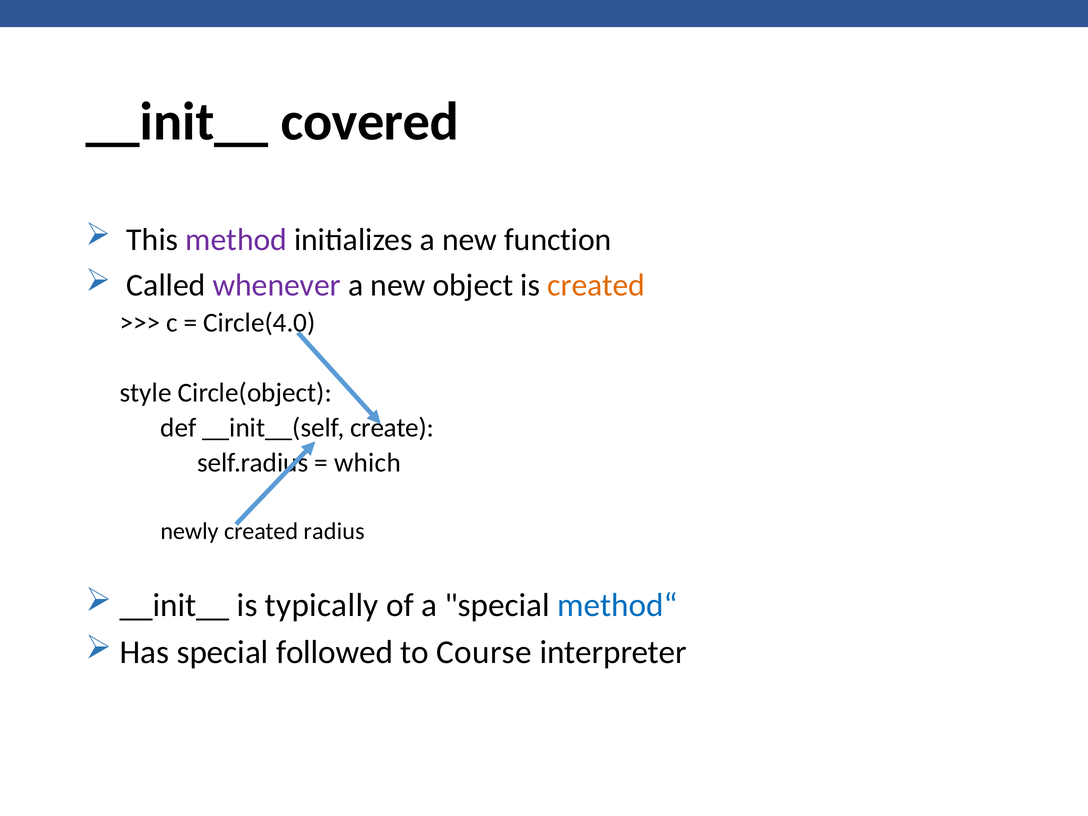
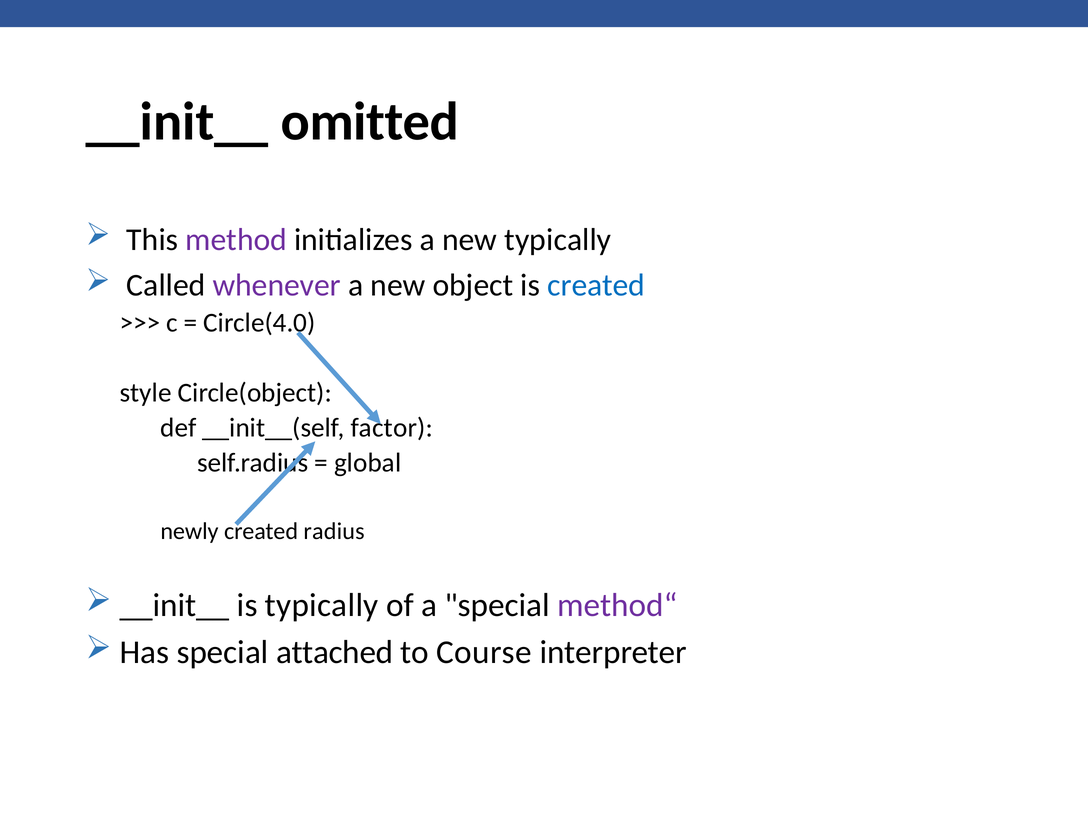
covered: covered -> omitted
new function: function -> typically
created at (596, 285) colour: orange -> blue
create: create -> factor
which: which -> global
method“ colour: blue -> purple
followed: followed -> attached
